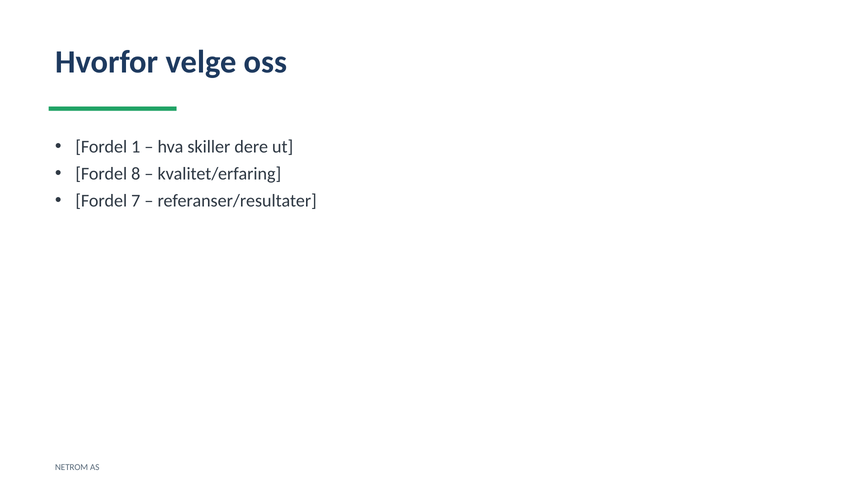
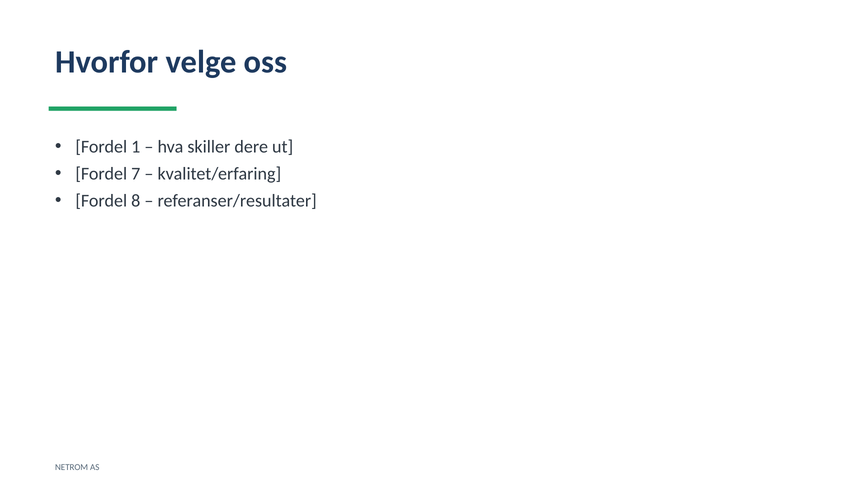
8: 8 -> 7
7: 7 -> 8
